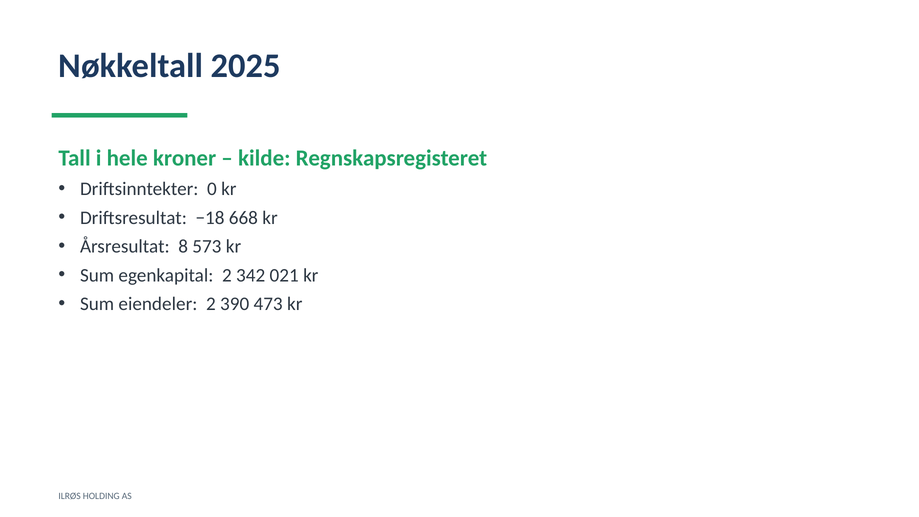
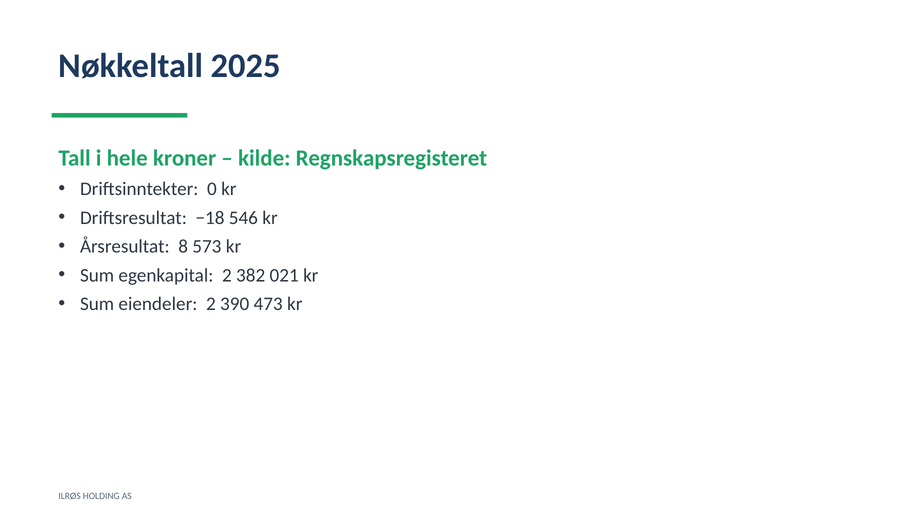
668: 668 -> 546
342: 342 -> 382
